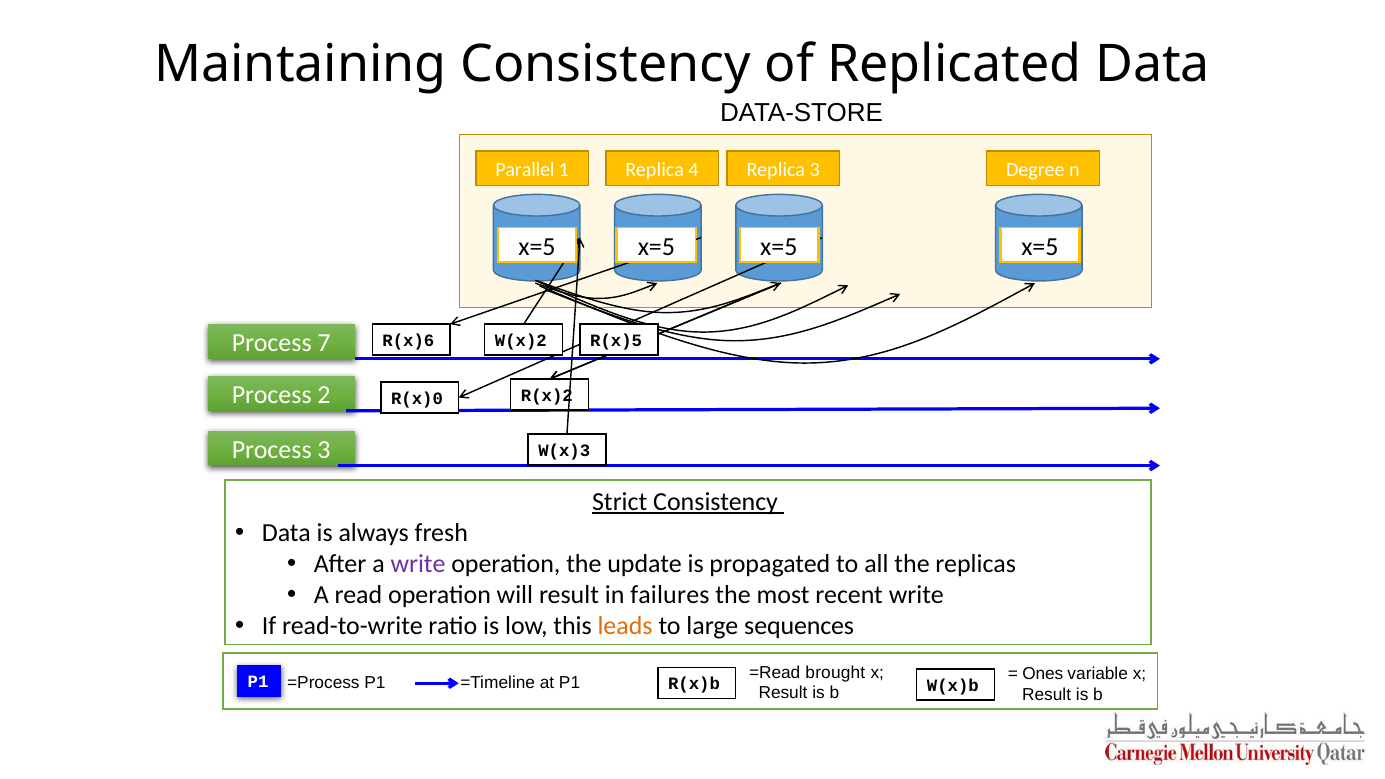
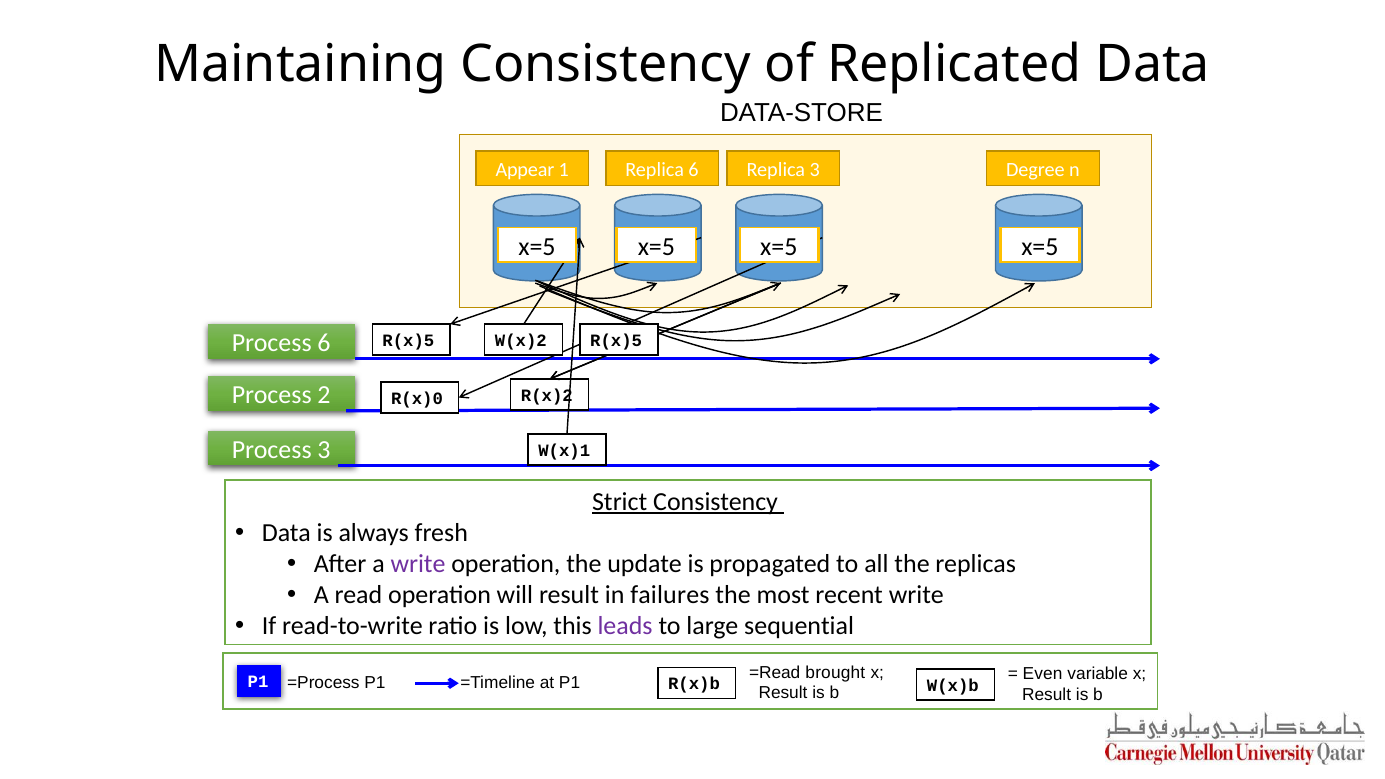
Parallel: Parallel -> Appear
Replica 4: 4 -> 6
Process 7: 7 -> 6
R(x)6 at (408, 341): R(x)6 -> R(x)5
W(x)3: W(x)3 -> W(x)1
leads colour: orange -> purple
sequences: sequences -> sequential
Ones: Ones -> Even
